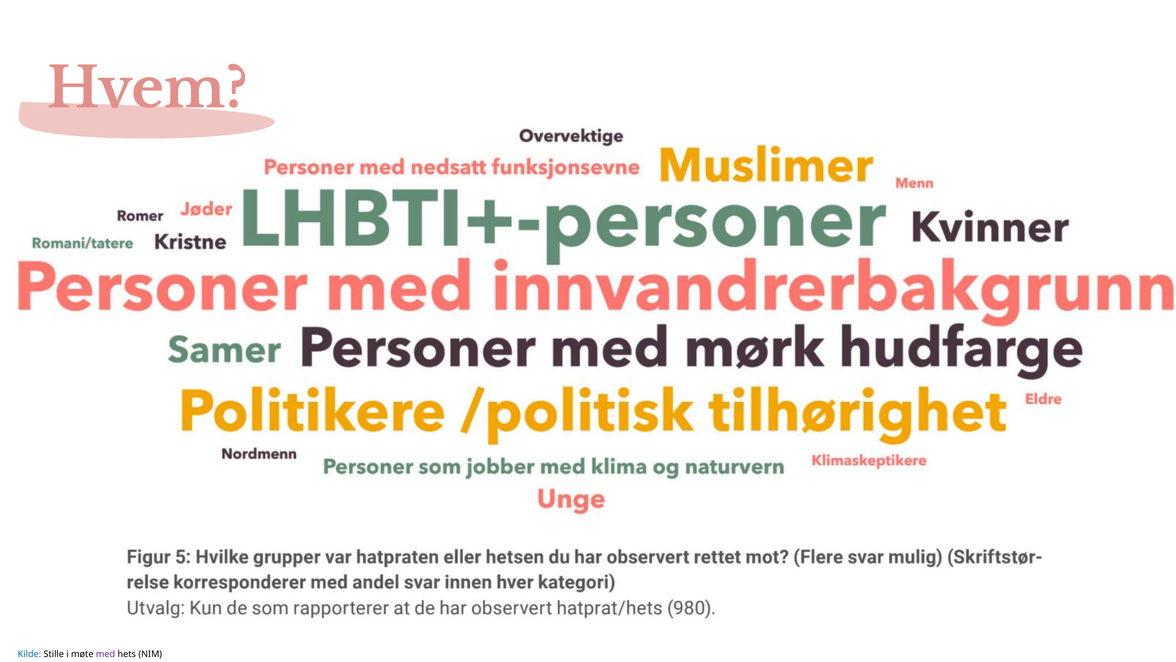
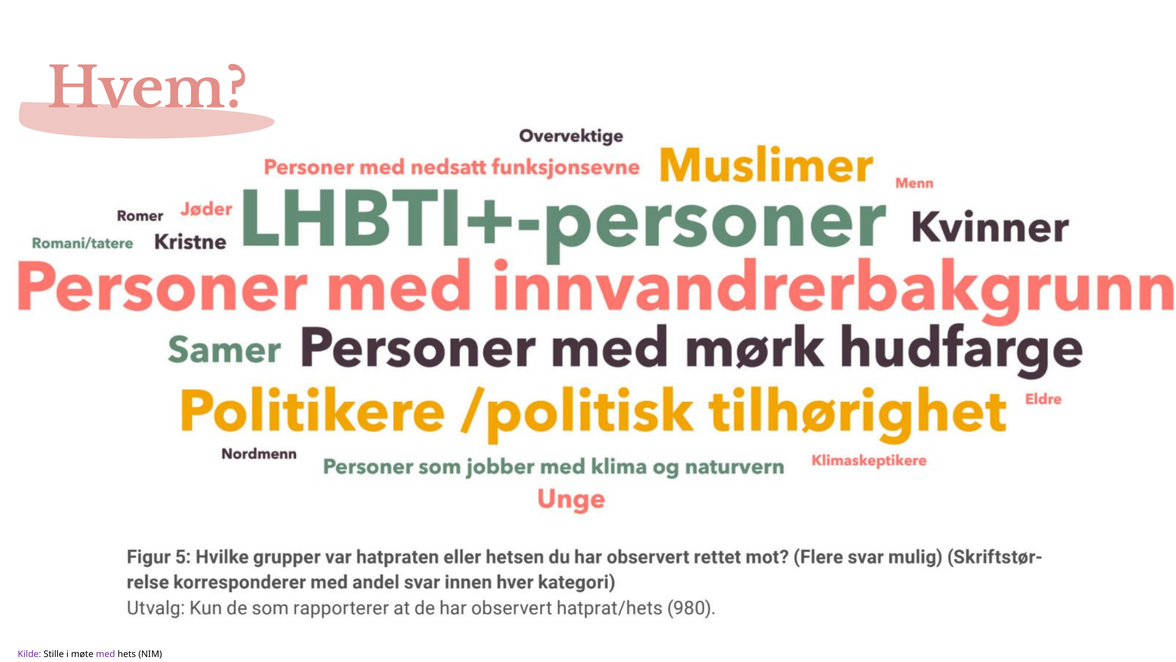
Kilde colour: blue -> purple
